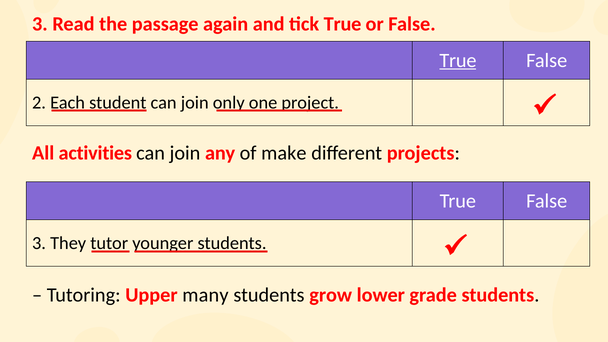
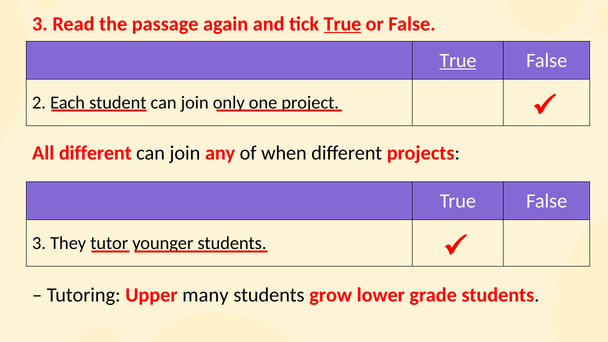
True at (343, 24) underline: none -> present
All activities: activities -> different
make: make -> when
